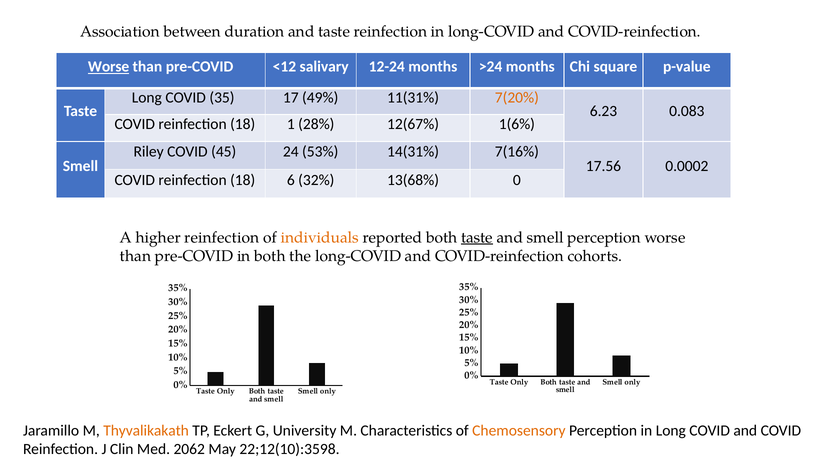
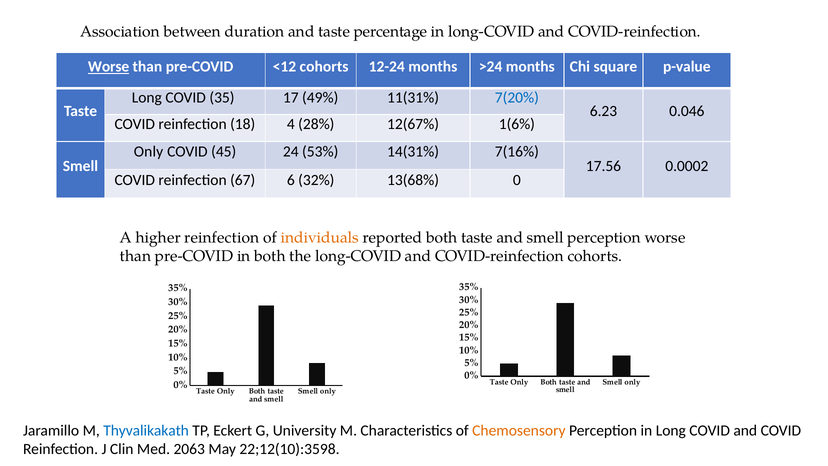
taste reinfection: reinfection -> percentage
<12 salivary: salivary -> cohorts
7(20% colour: orange -> blue
0.083: 0.083 -> 0.046
1: 1 -> 4
Riley at (149, 152): Riley -> Only
18 at (243, 180): 18 -> 67
taste at (477, 237) underline: present -> none
Thyvalikakath colour: orange -> blue
2062: 2062 -> 2063
